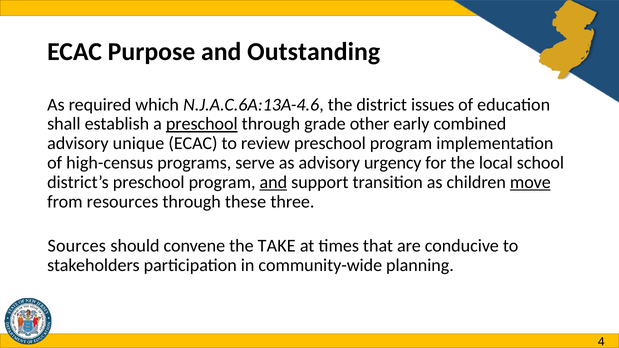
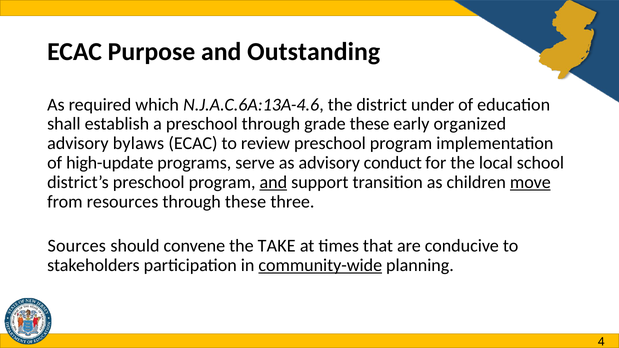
issues: issues -> under
preschool at (202, 124) underline: present -> none
grade other: other -> these
combined: combined -> organized
unique: unique -> bylaws
high-census: high-census -> high-update
urgency: urgency -> conduct
community-wide underline: none -> present
